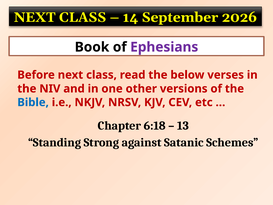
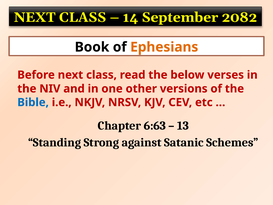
2026: 2026 -> 2082
Ephesians colour: purple -> orange
6:18: 6:18 -> 6:63
